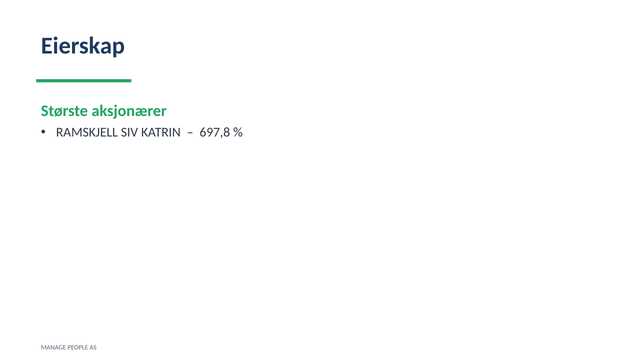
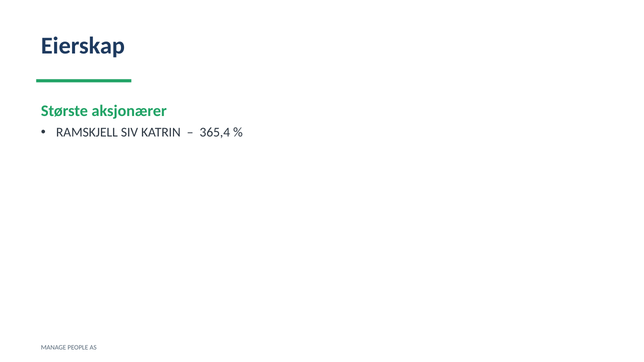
697,8: 697,8 -> 365,4
